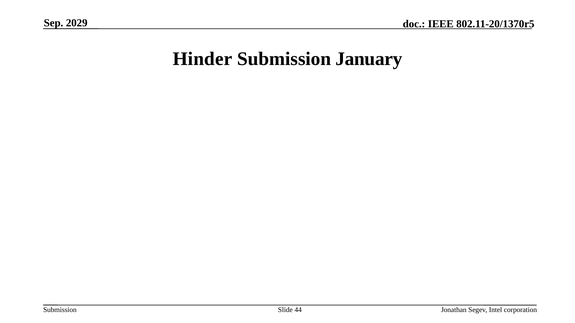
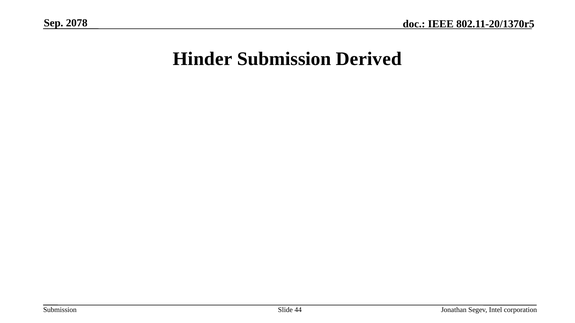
2029: 2029 -> 2078
January: January -> Derived
